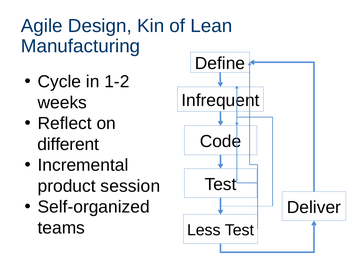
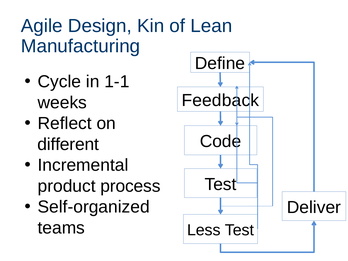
1-2: 1-2 -> 1-1
Infrequent: Infrequent -> Feedback
session: session -> process
